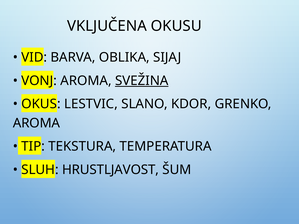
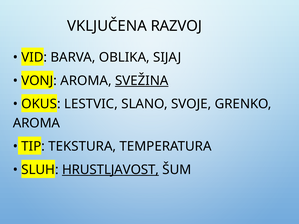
OKUSU: OKUSU -> RAZVOJ
KDOR: KDOR -> SVOJE
HRUSTLJAVOST underline: none -> present
